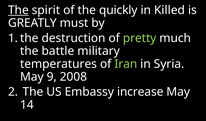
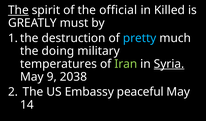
quickly: quickly -> official
pretty colour: light green -> light blue
battle: battle -> doing
Syria underline: none -> present
2008: 2008 -> 2038
increase: increase -> peaceful
